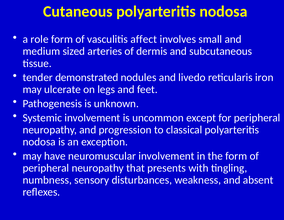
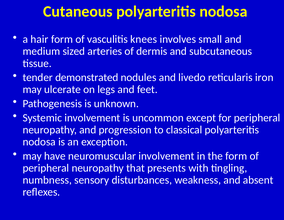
role: role -> hair
affect: affect -> knees
